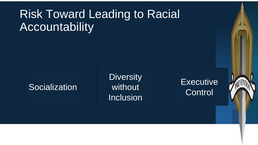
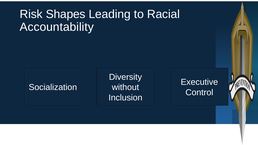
Toward: Toward -> Shapes
